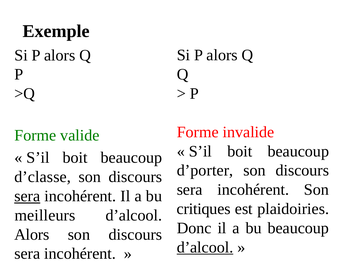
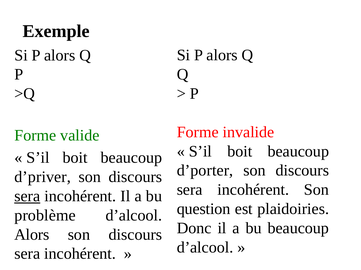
d’classe: d’classe -> d’priver
critiques: critiques -> question
meilleurs: meilleurs -> problème
d’alcool at (205, 248) underline: present -> none
